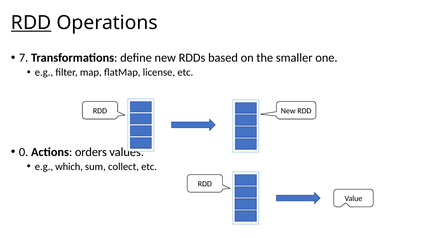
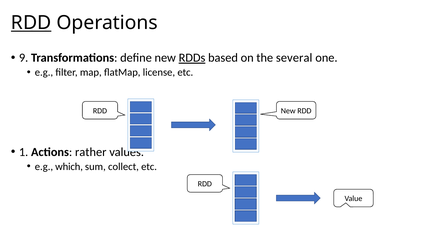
7: 7 -> 9
RDDs underline: none -> present
smaller: smaller -> several
0: 0 -> 1
orders: orders -> rather
